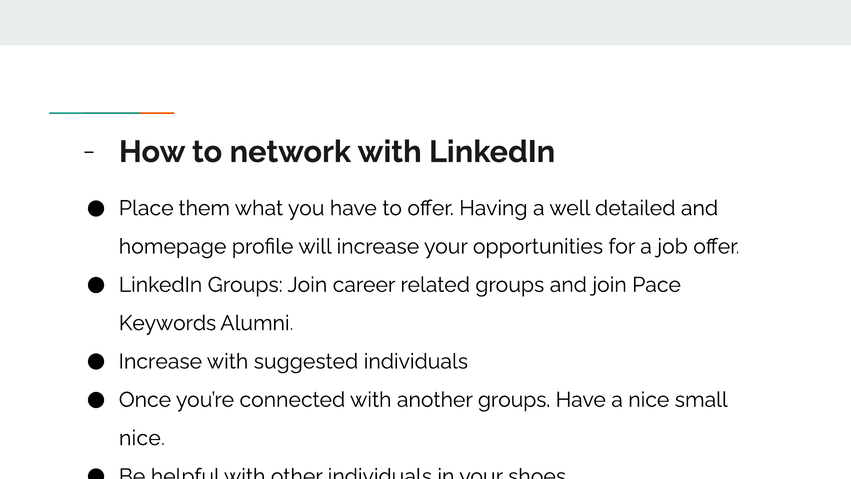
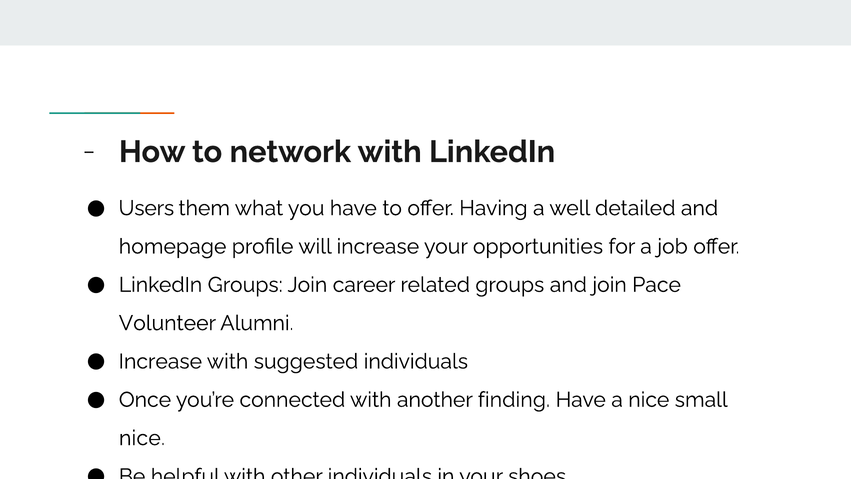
Place: Place -> Users
Keywords: Keywords -> Volunteer
another groups: groups -> finding
